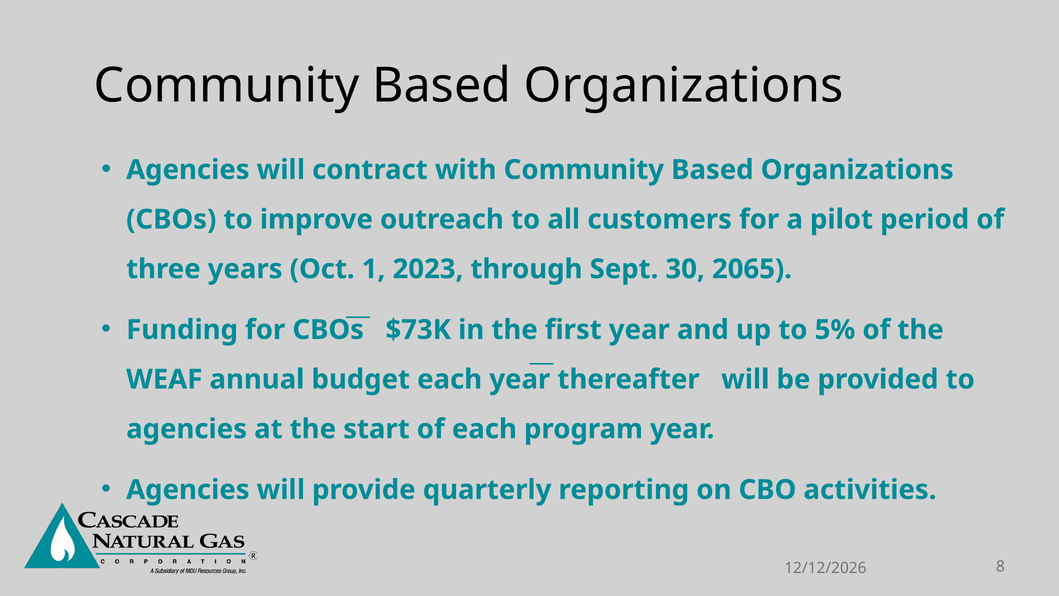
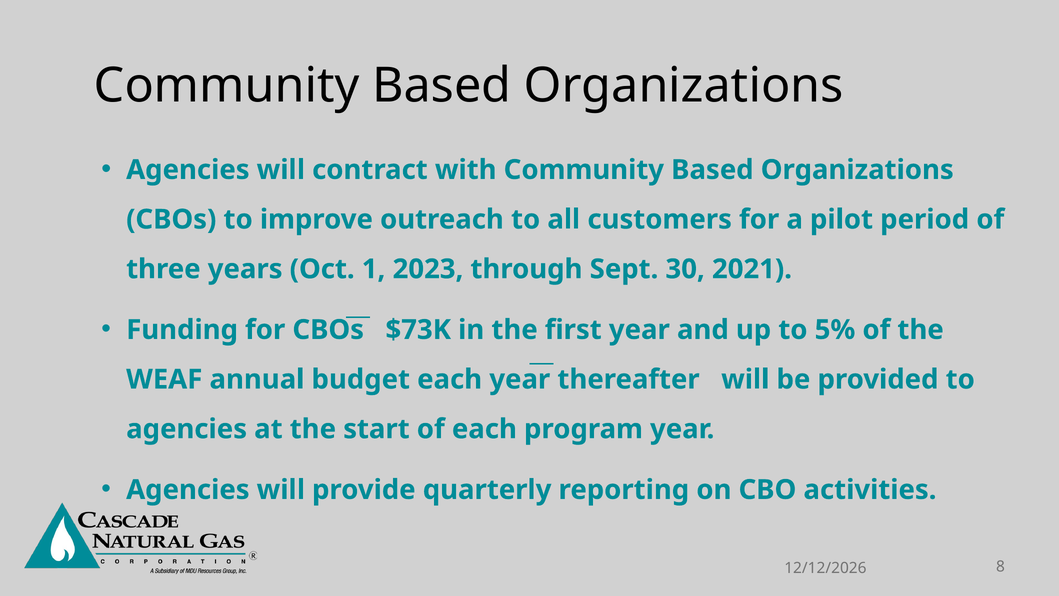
2065: 2065 -> 2021
